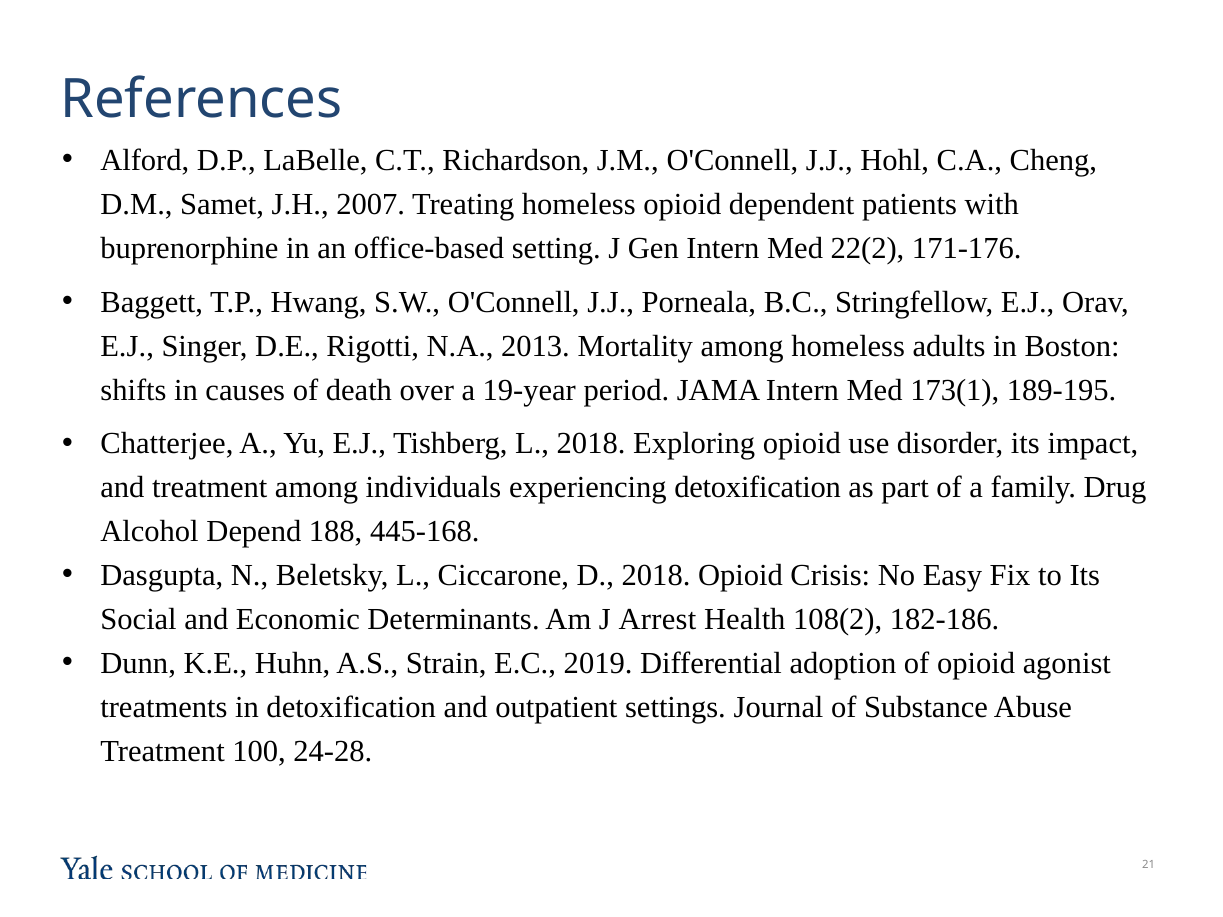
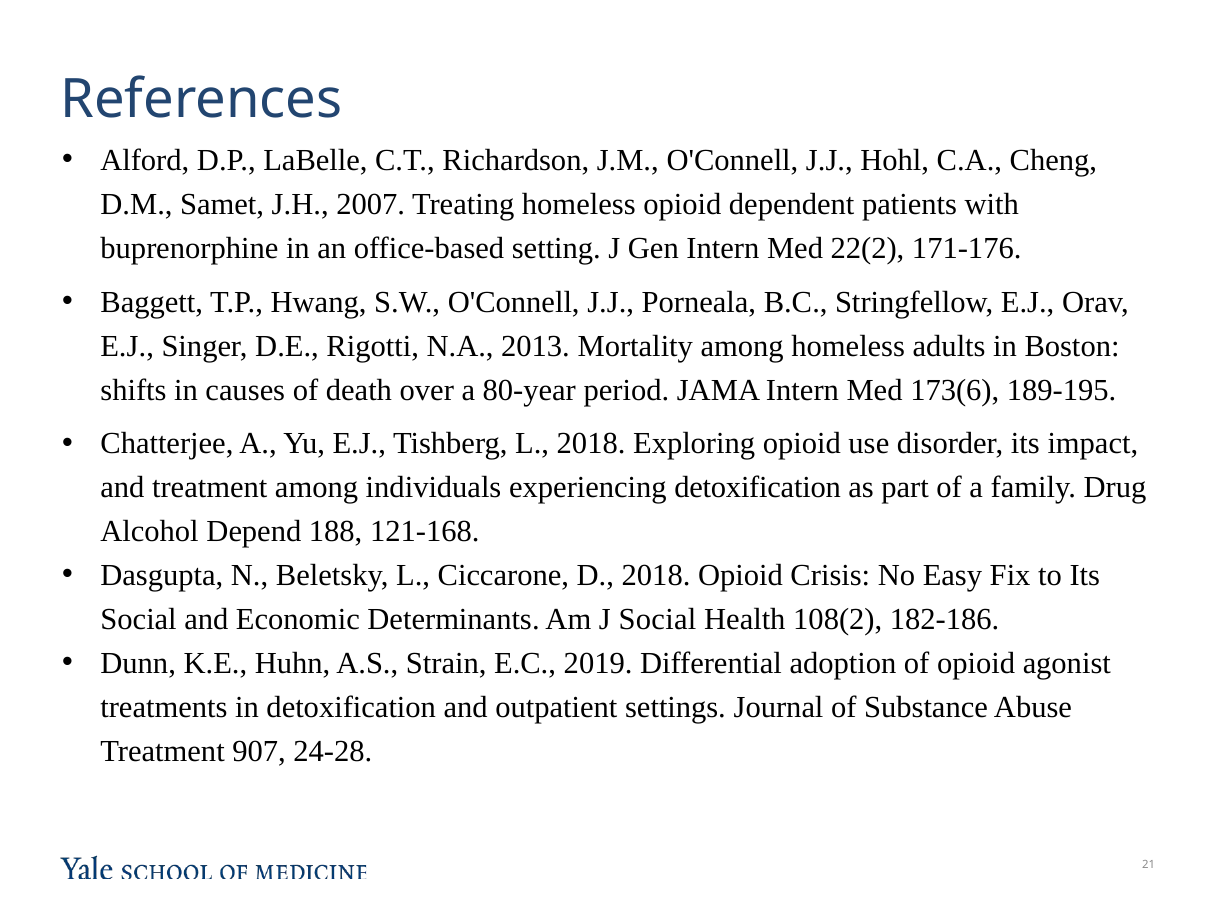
19-year: 19-year -> 80-year
173(1: 173(1 -> 173(6
445-168: 445-168 -> 121-168
J Arrest: Arrest -> Social
100: 100 -> 907
